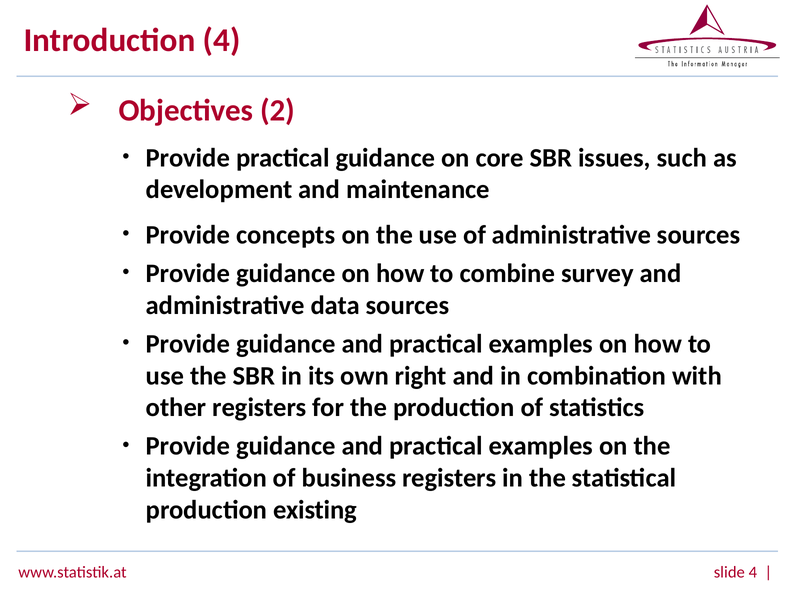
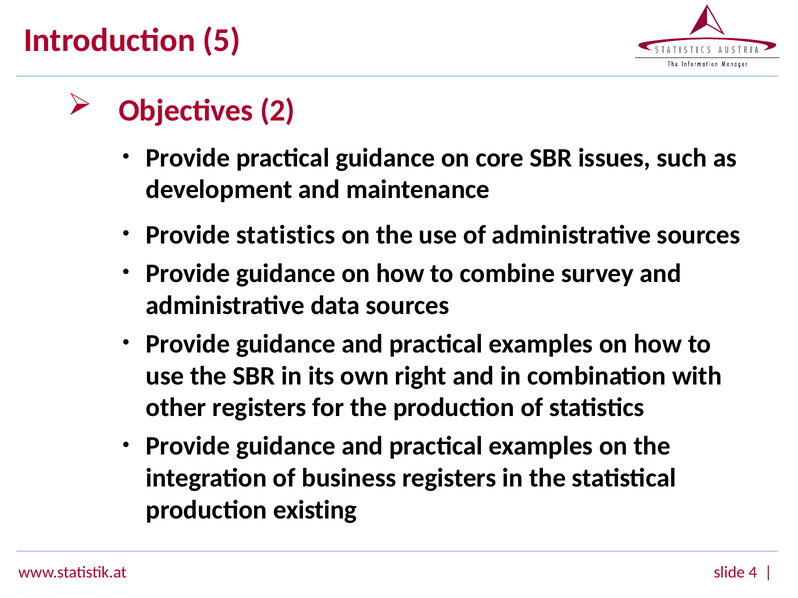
Introduction 4: 4 -> 5
Provide concepts: concepts -> statistics
